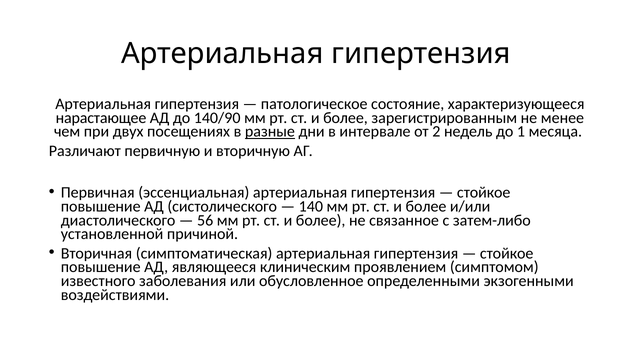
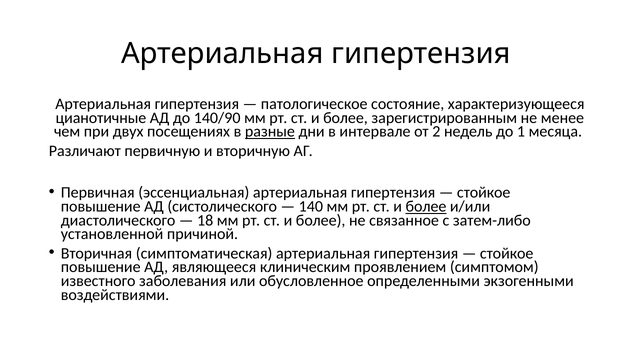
нарастающее: нарастающее -> цианотичные
более at (426, 206) underline: none -> present
56: 56 -> 18
